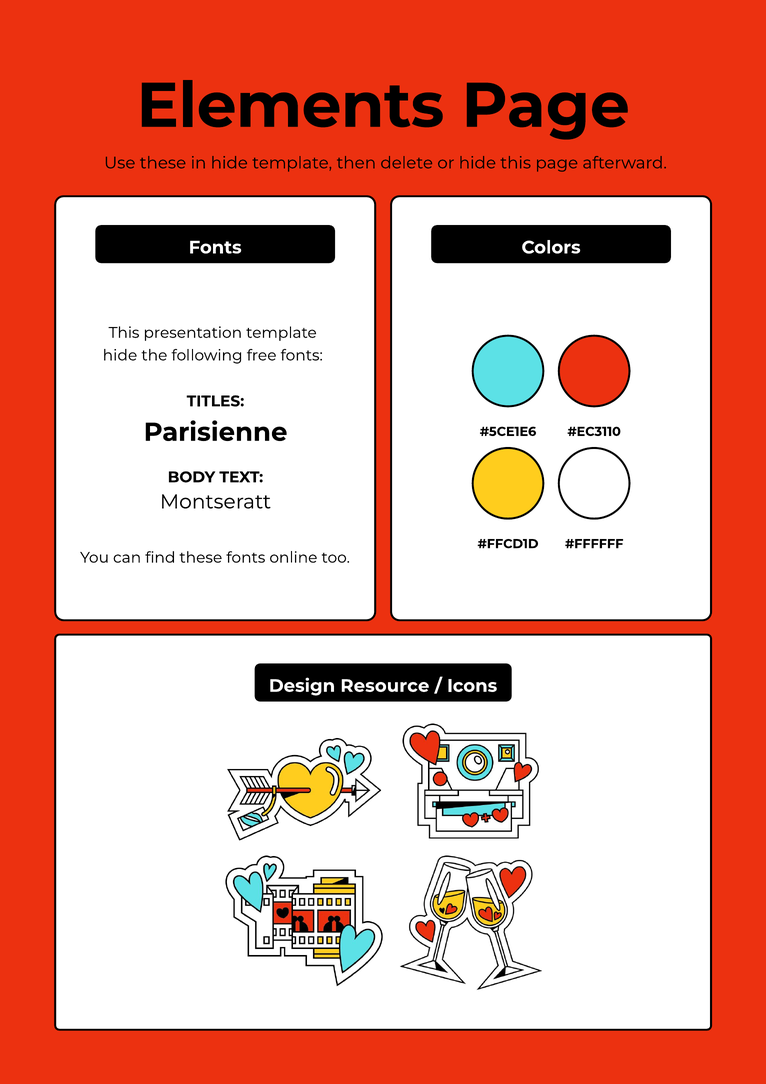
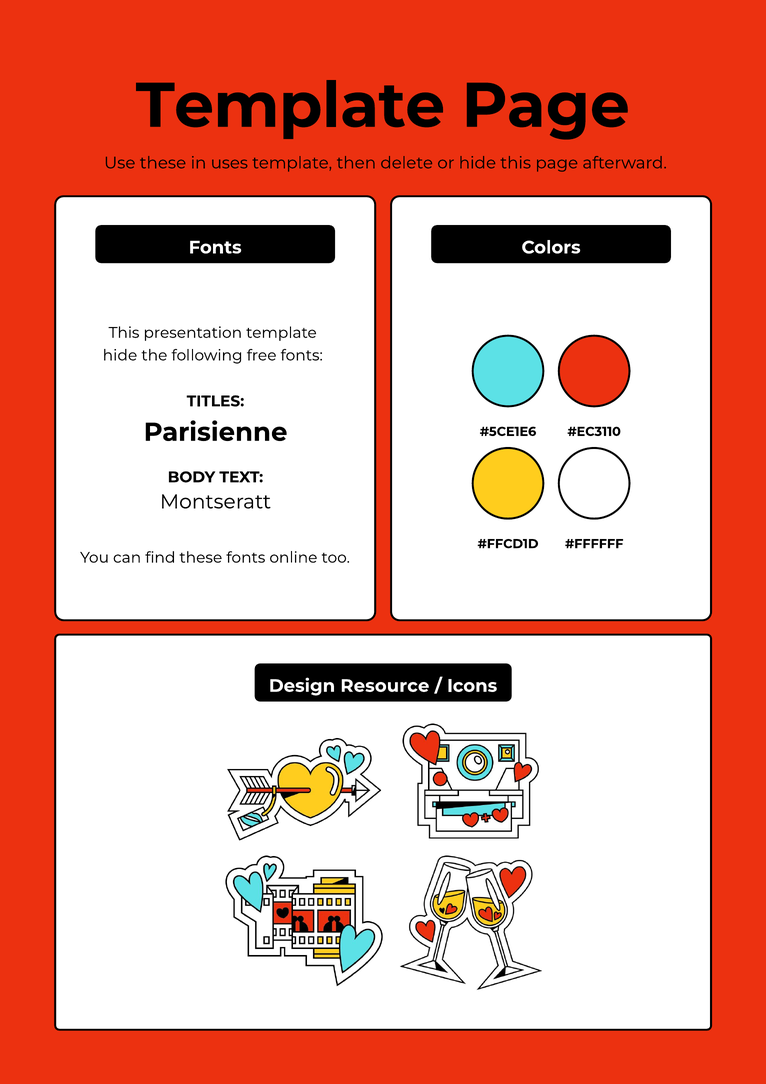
Elements at (290, 106): Elements -> Template
in hide: hide -> uses
